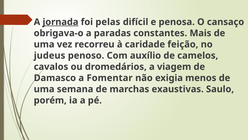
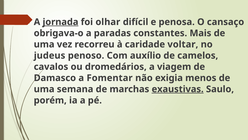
pelas: pelas -> olhar
feição: feição -> voltar
exaustivas underline: none -> present
